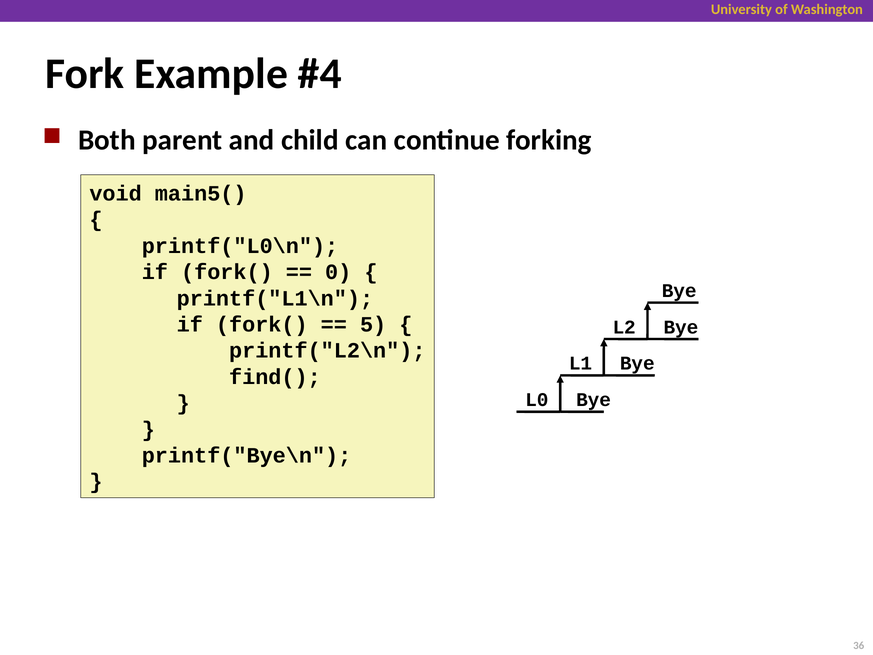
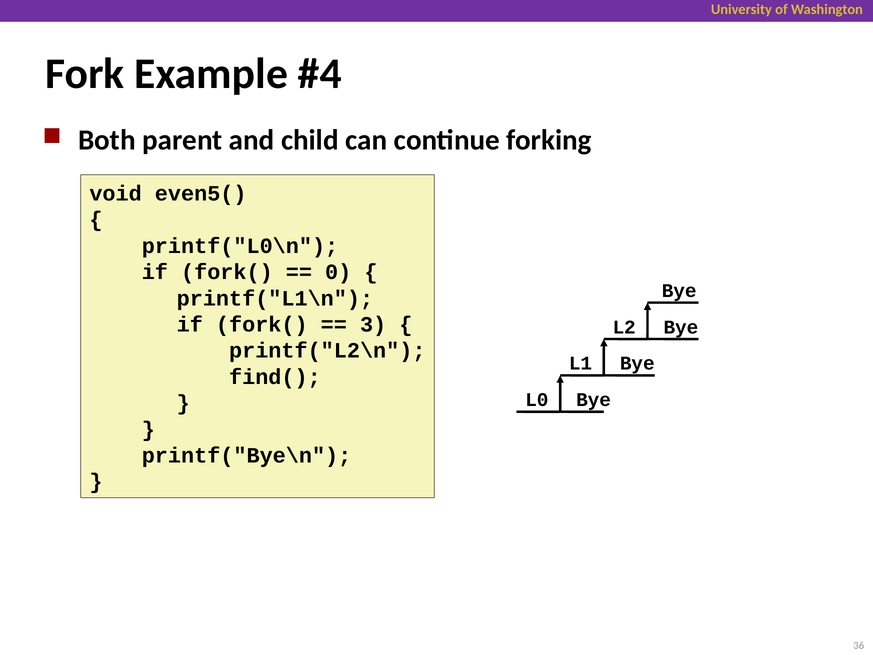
main5(: main5( -> even5(
5: 5 -> 3
